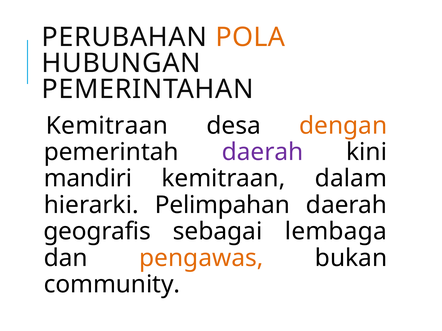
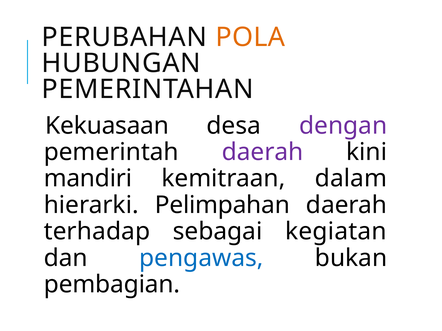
Kemitraan at (107, 126): Kemitraan -> Kekuasaan
dengan colour: orange -> purple
geografis: geografis -> terhadap
lembaga: lembaga -> kegiatan
pengawas colour: orange -> blue
community: community -> pembagian
